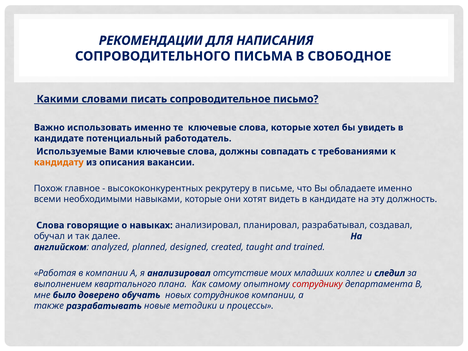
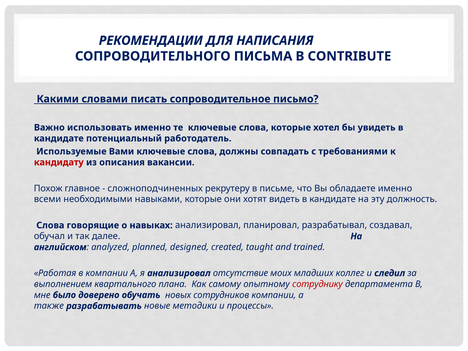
СВОБОДНОЕ: СВОБОДНОЕ -> CONTRIBUTE
кандидату colour: orange -> red
высококонкурентных: высококонкурентных -> сложноподчиненных
